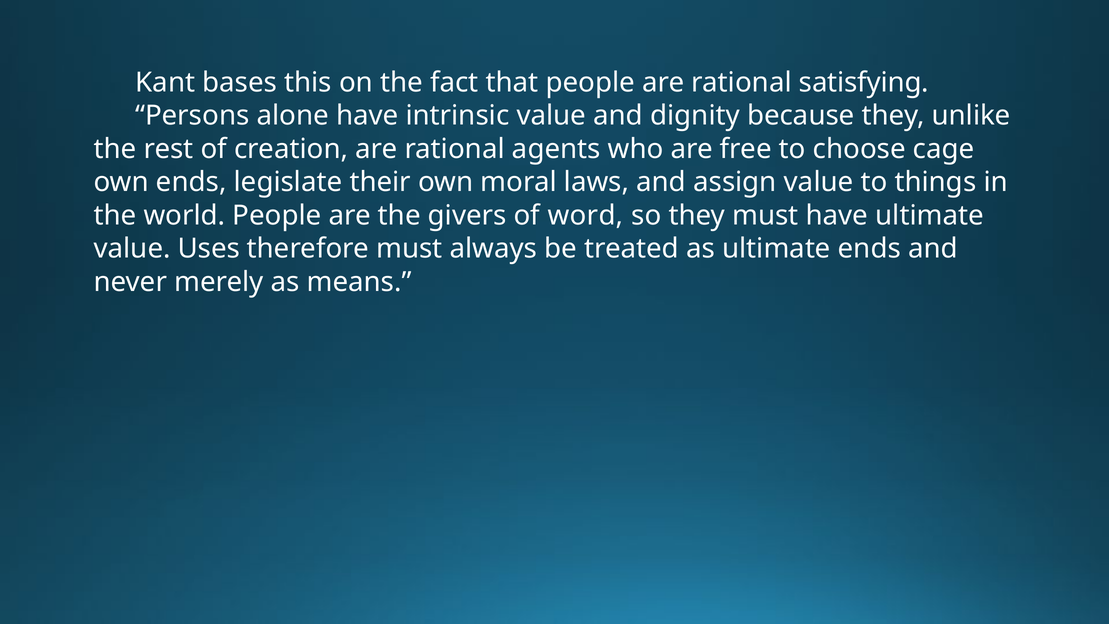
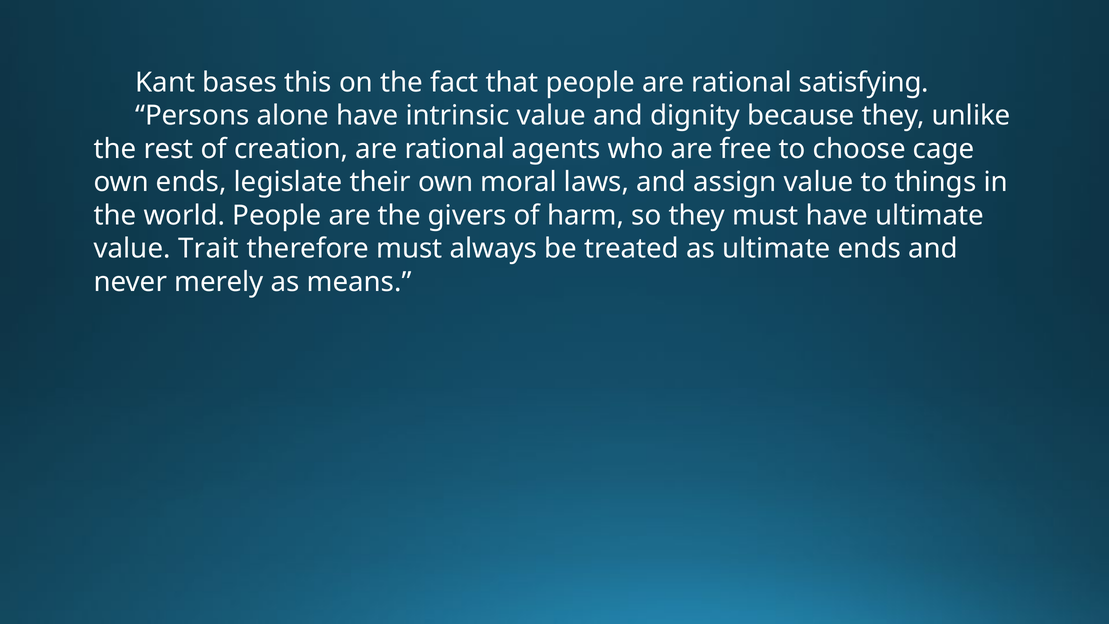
word: word -> harm
Uses: Uses -> Trait
